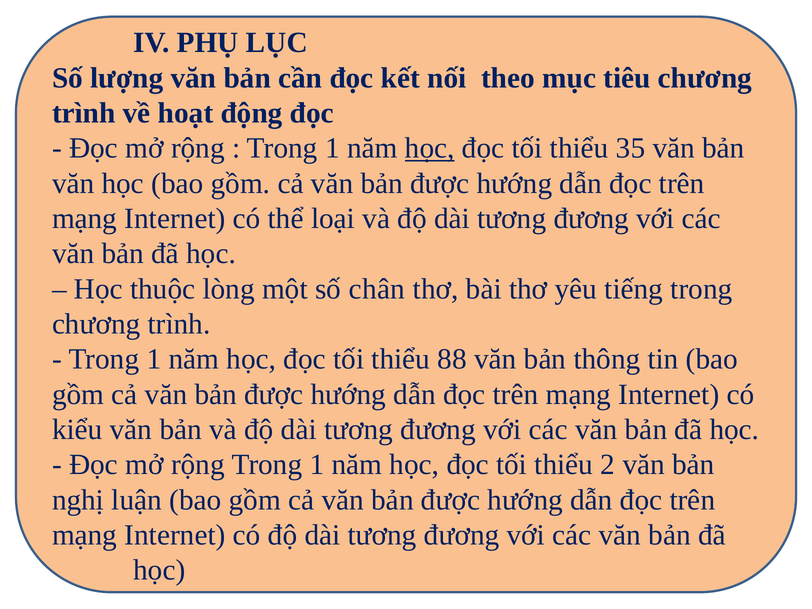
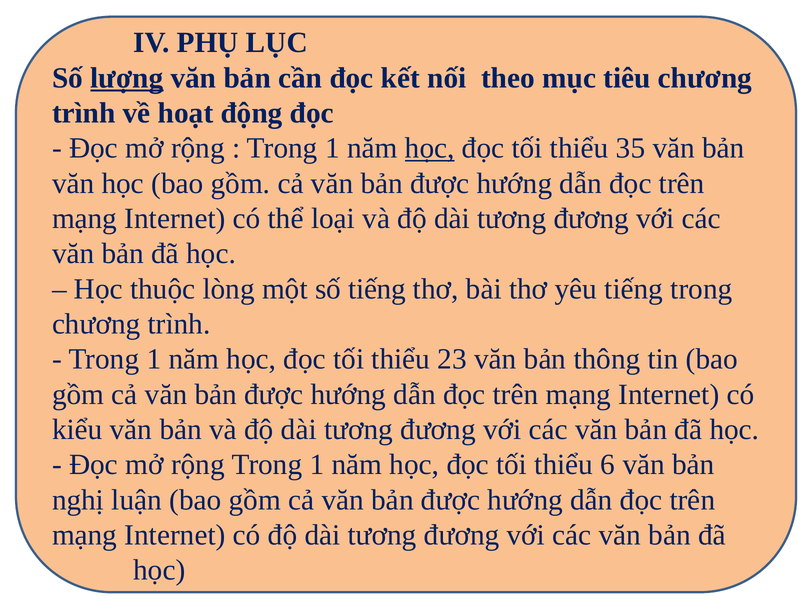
lượng underline: none -> present
số chân: chân -> tiếng
88: 88 -> 23
2: 2 -> 6
